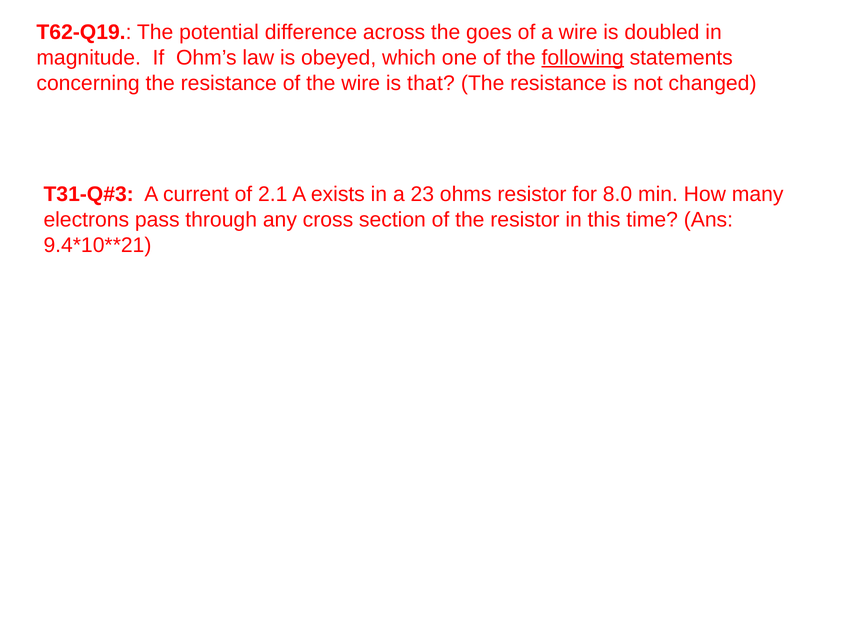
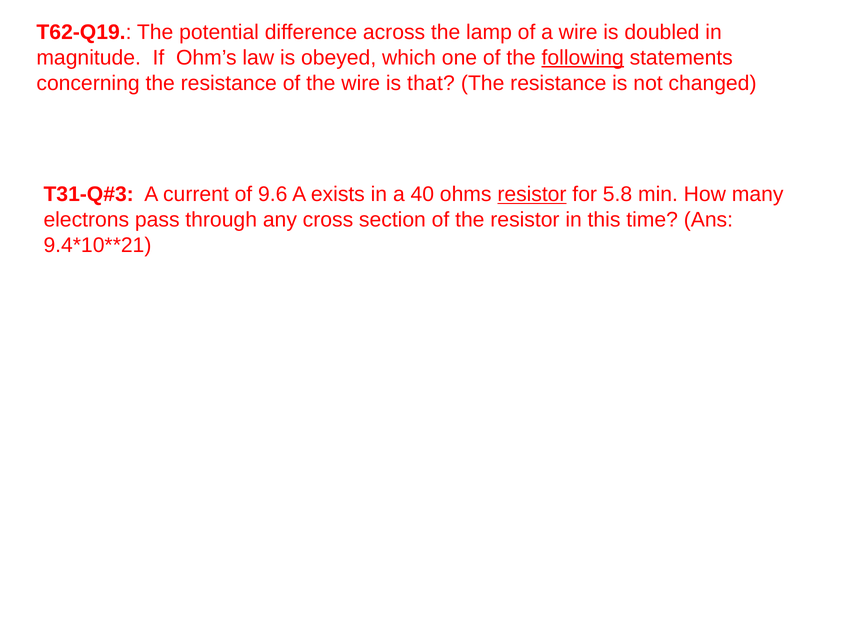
goes: goes -> lamp
2.1: 2.1 -> 9.6
23: 23 -> 40
resistor at (532, 194) underline: none -> present
8.0: 8.0 -> 5.8
